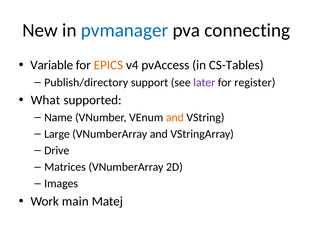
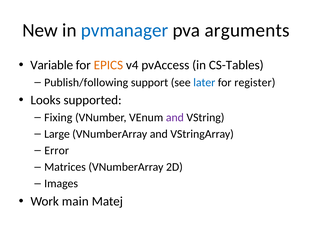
connecting: connecting -> arguments
Publish/directory: Publish/directory -> Publish/following
later colour: purple -> blue
What: What -> Looks
Name: Name -> Fixing
and at (175, 117) colour: orange -> purple
Drive: Drive -> Error
